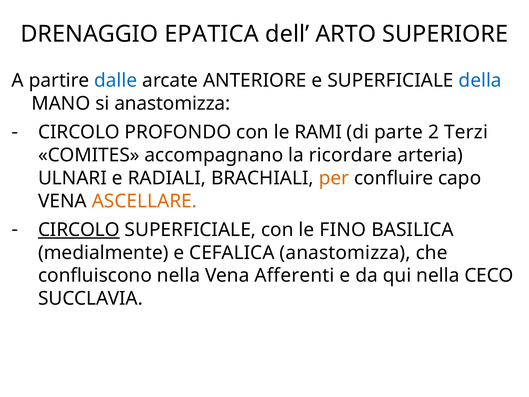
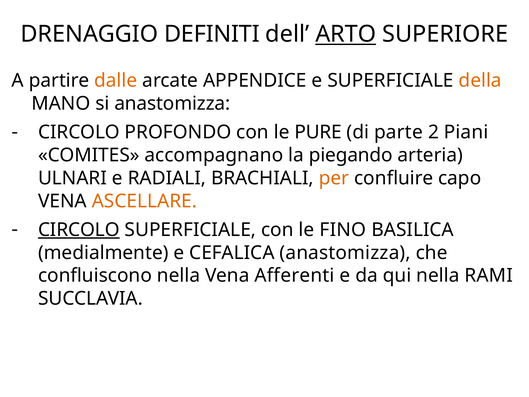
EPATICA: EPATICA -> DEFINITI
ARTO underline: none -> present
dalle colour: blue -> orange
ANTERIORE: ANTERIORE -> APPENDICE
della colour: blue -> orange
RAMI: RAMI -> PURE
Terzi: Terzi -> Piani
ricordare: ricordare -> piegando
CECO: CECO -> RAMI
